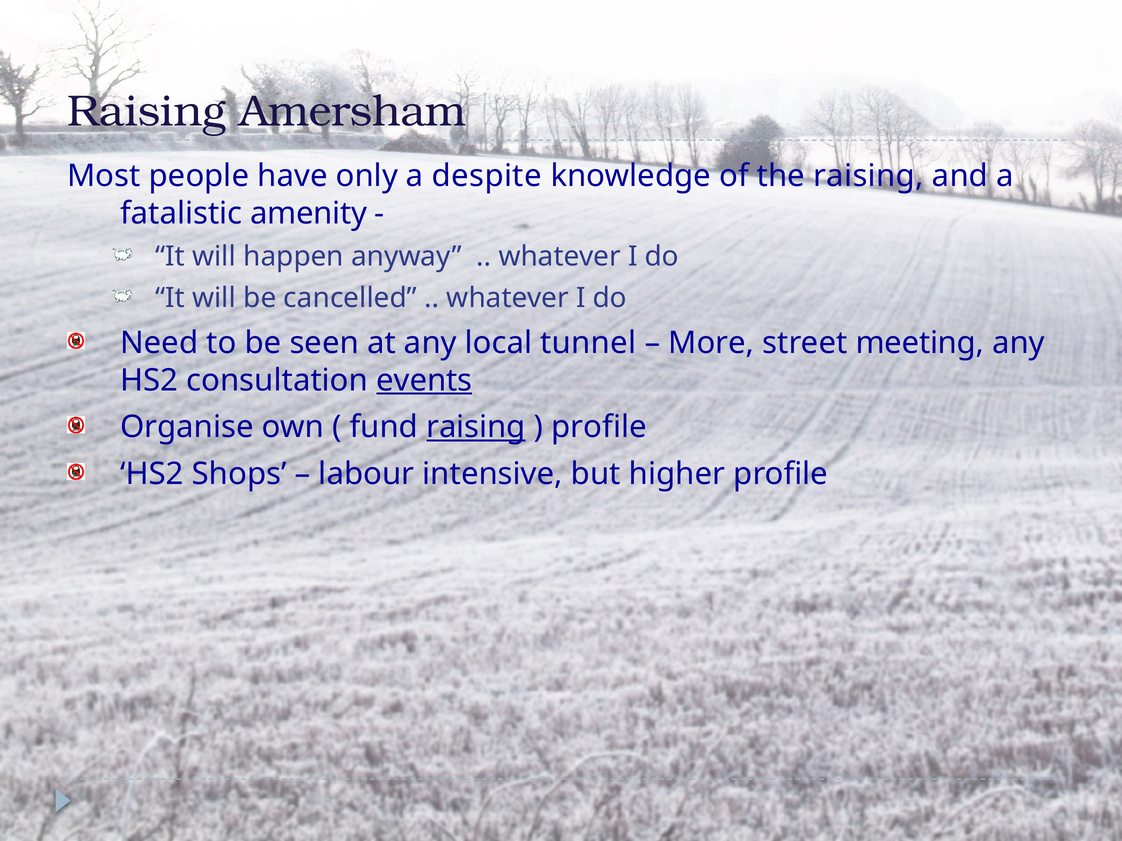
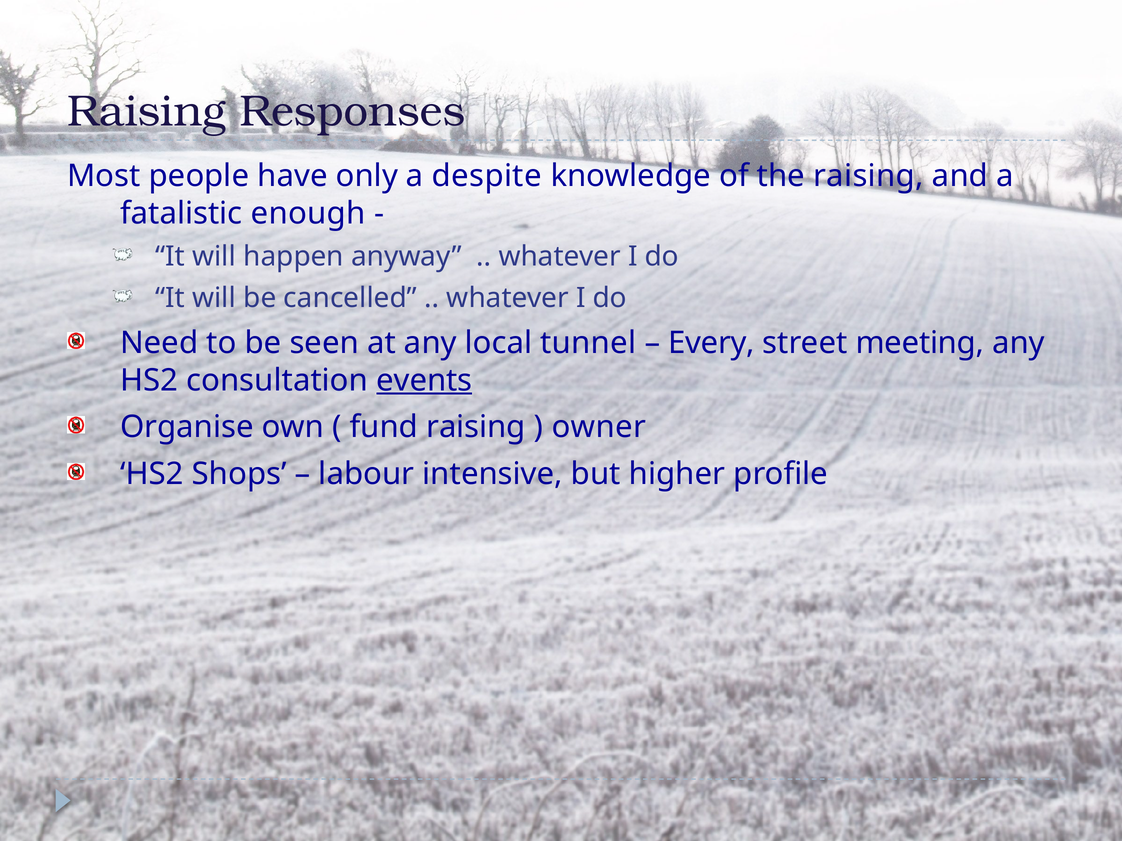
Amersham: Amersham -> Responses
amenity: amenity -> enough
More: More -> Every
raising at (476, 427) underline: present -> none
profile at (599, 427): profile -> owner
